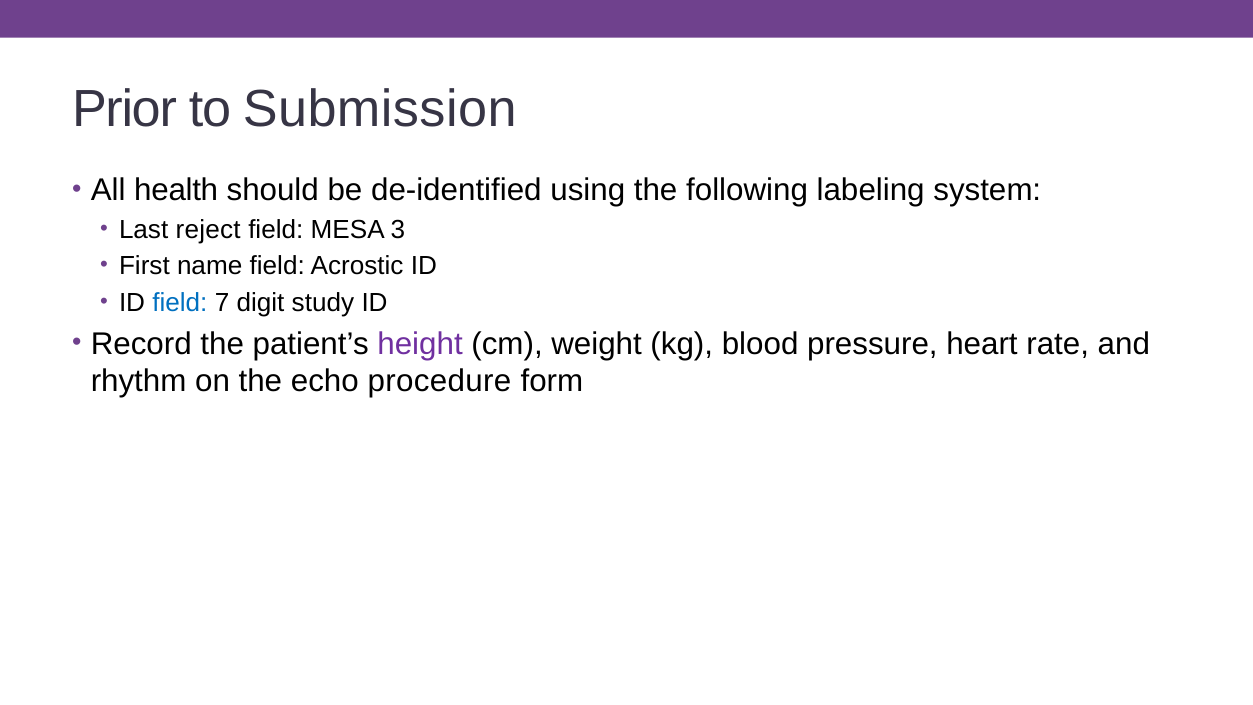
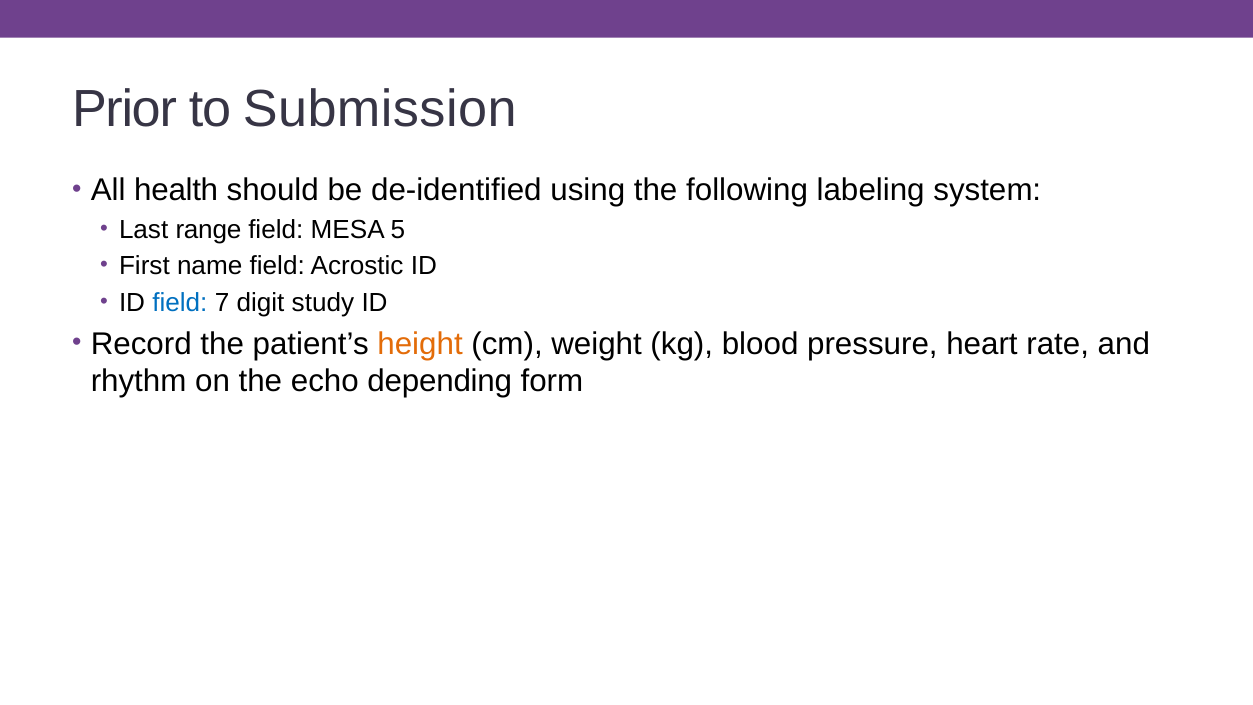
reject: reject -> range
3: 3 -> 5
height colour: purple -> orange
procedure: procedure -> depending
